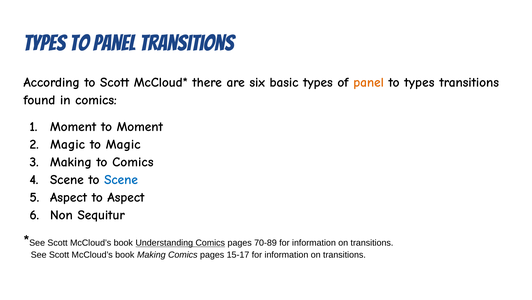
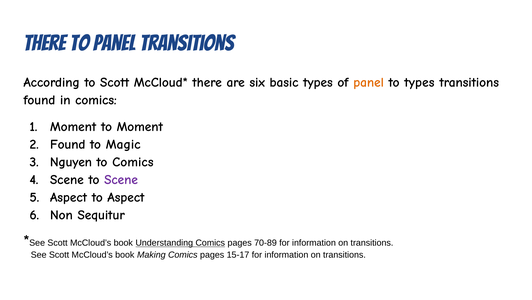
Types at (45, 43): Types -> There
Magic at (68, 144): Magic -> Found
Making at (71, 162): Making -> Nguyen
Scene at (121, 179) colour: blue -> purple
